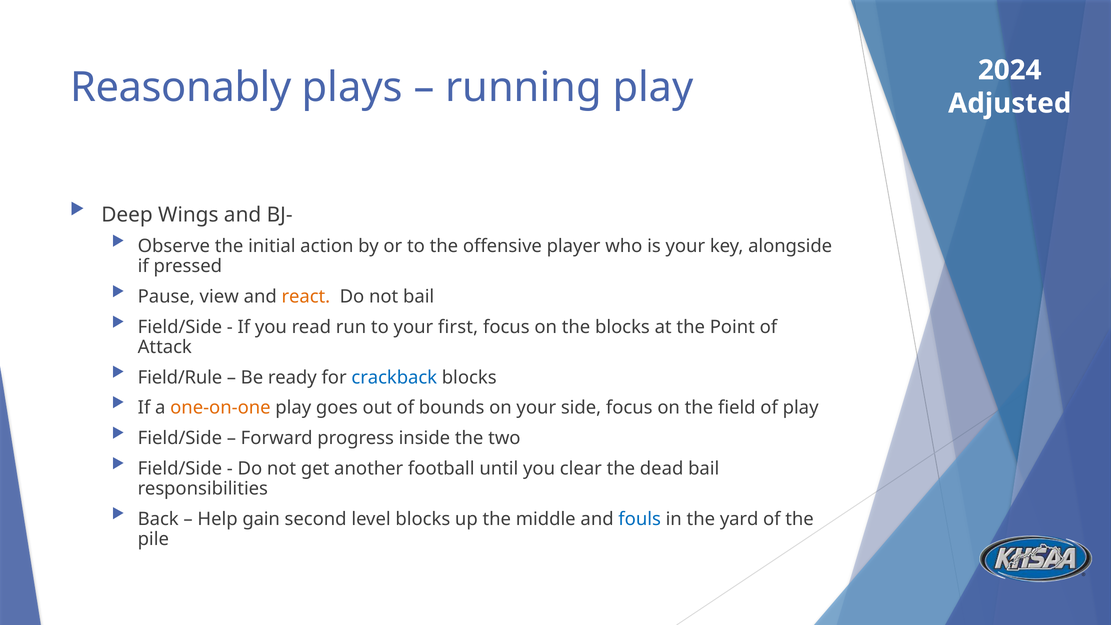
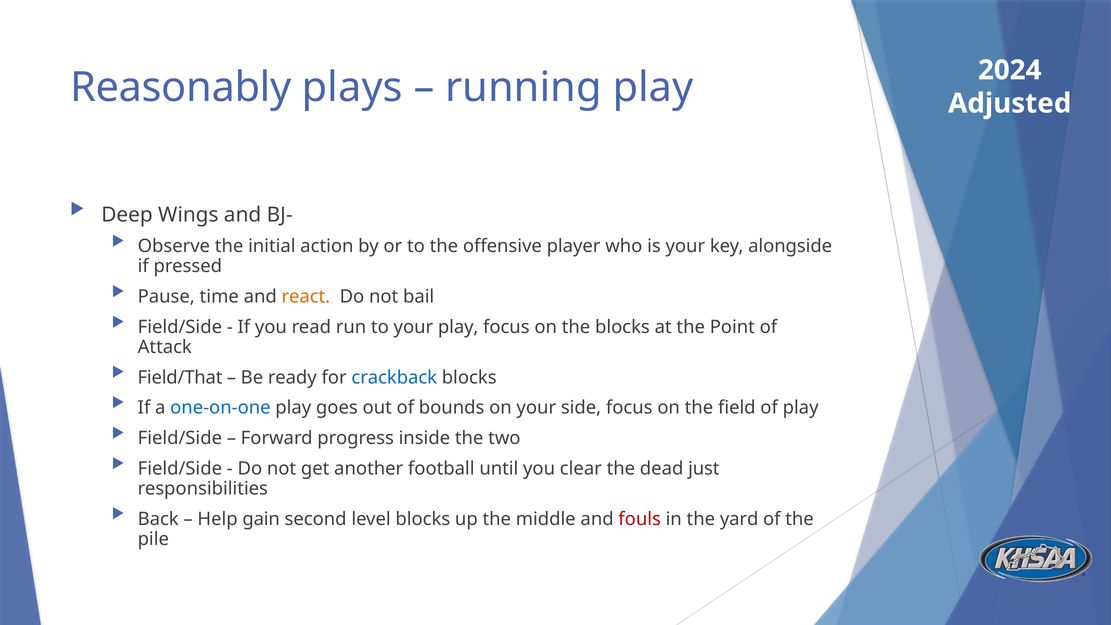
view: view -> time
your first: first -> play
Field/Rule: Field/Rule -> Field/That
one-on-one colour: orange -> blue
dead bail: bail -> just
fouls colour: blue -> red
